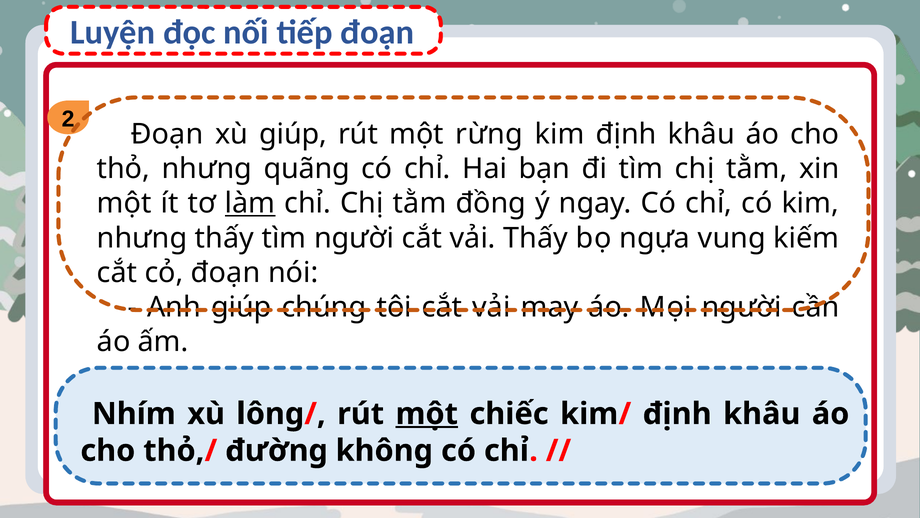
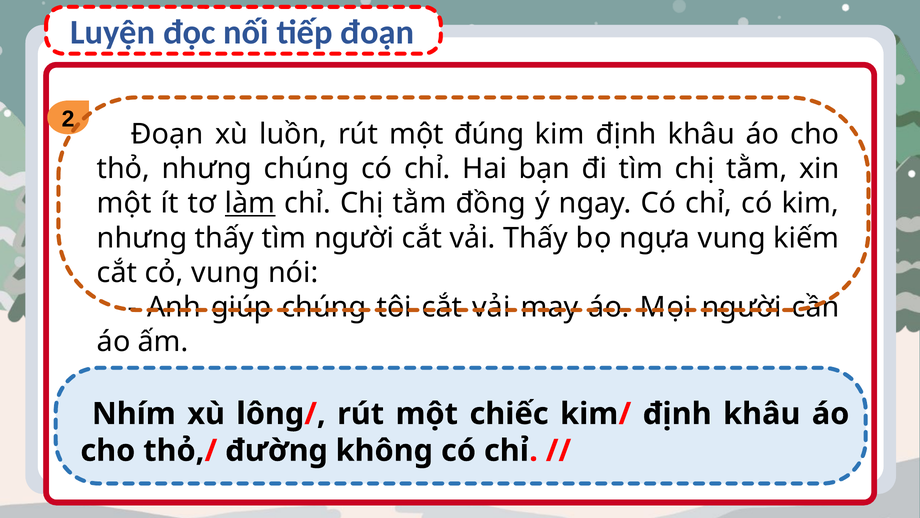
xù giúp: giúp -> luồn
rừng: rừng -> đúng
nhưng quãng: quãng -> chúng
cỏ đoạn: đoạn -> vung
một at (427, 413) underline: present -> none
